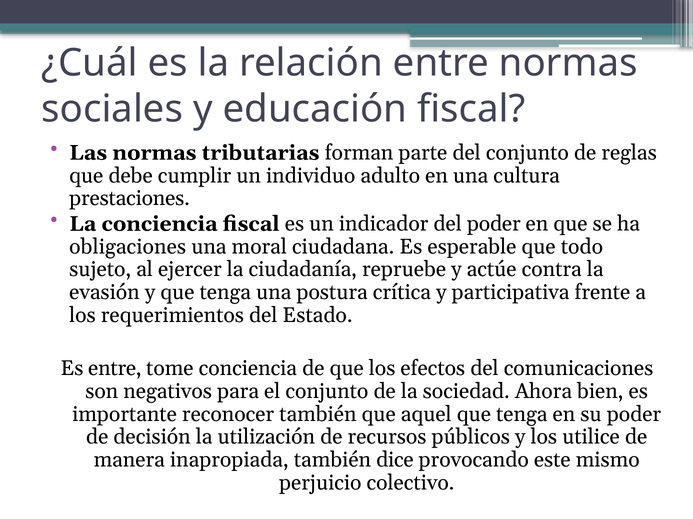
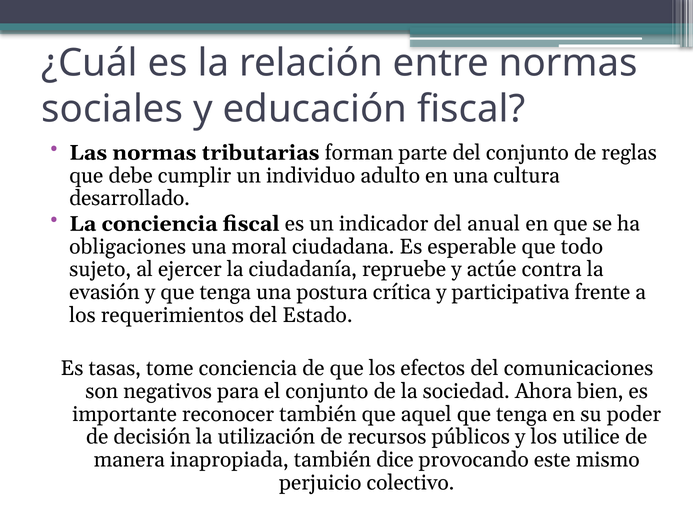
prestaciones: prestaciones -> desarrollado
del poder: poder -> anual
Es entre: entre -> tasas
